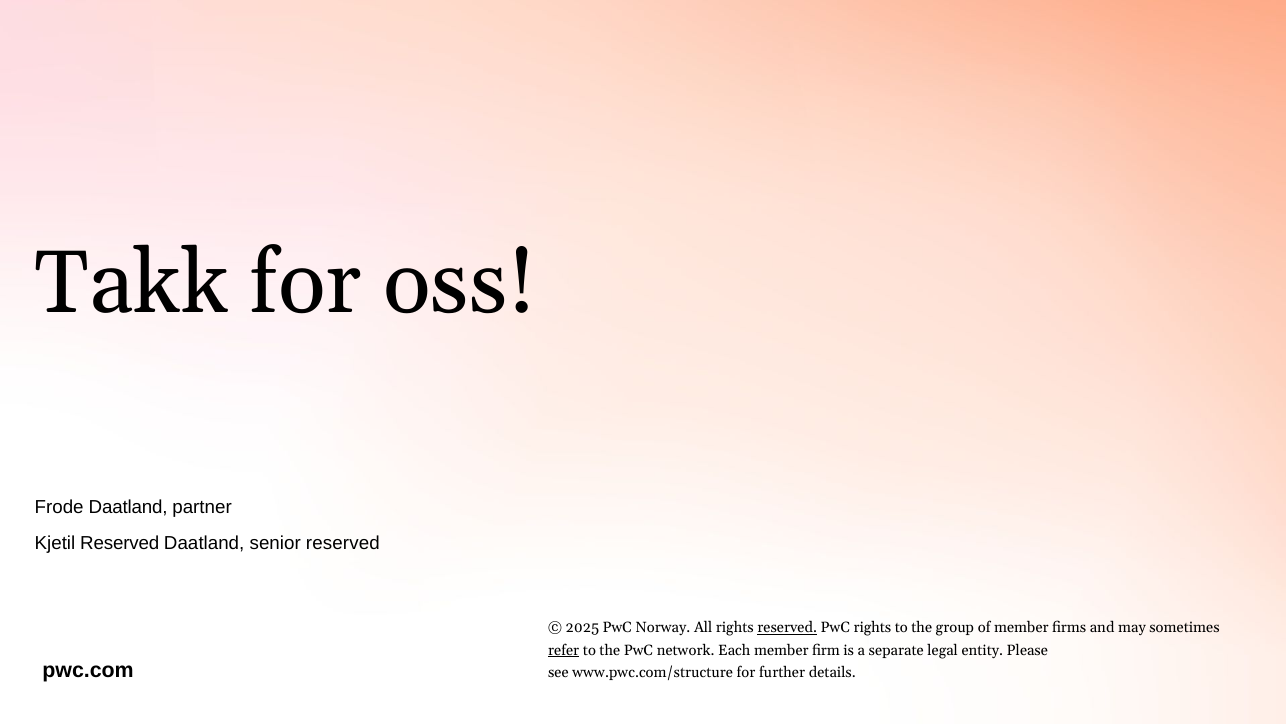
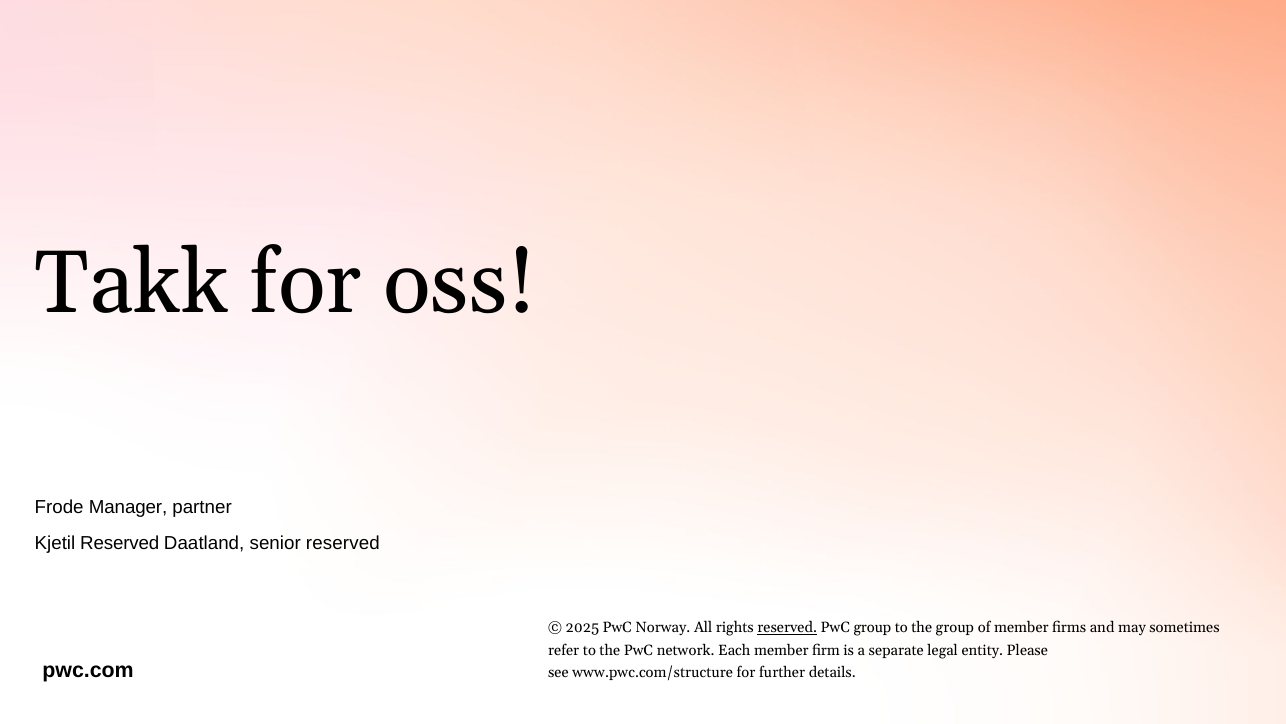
Frode Daatland: Daatland -> Manager
PwC rights: rights -> group
refer underline: present -> none
